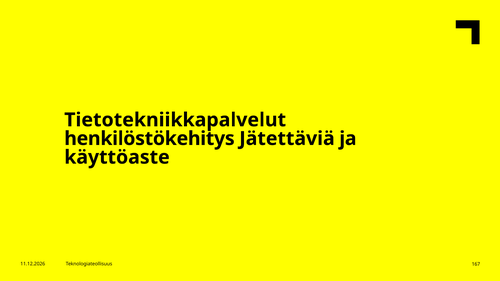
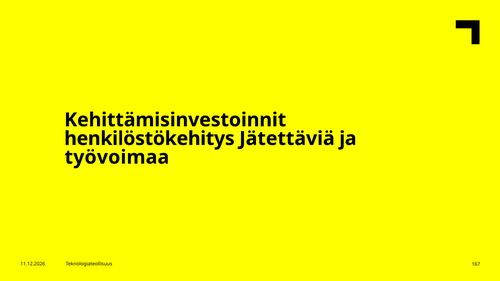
Tietotekniikkapalvelut: Tietotekniikkapalvelut -> Kehittämisinvestoinnit
käyttöaste: käyttöaste -> työvoimaa
